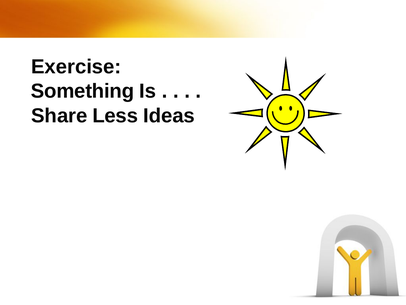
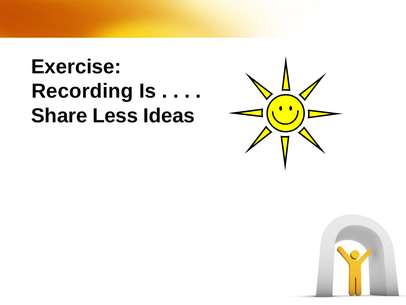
Something: Something -> Recording
